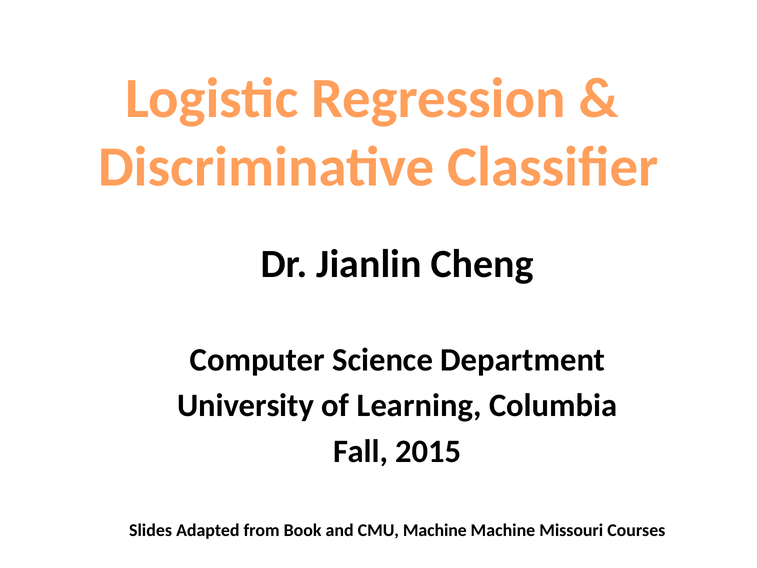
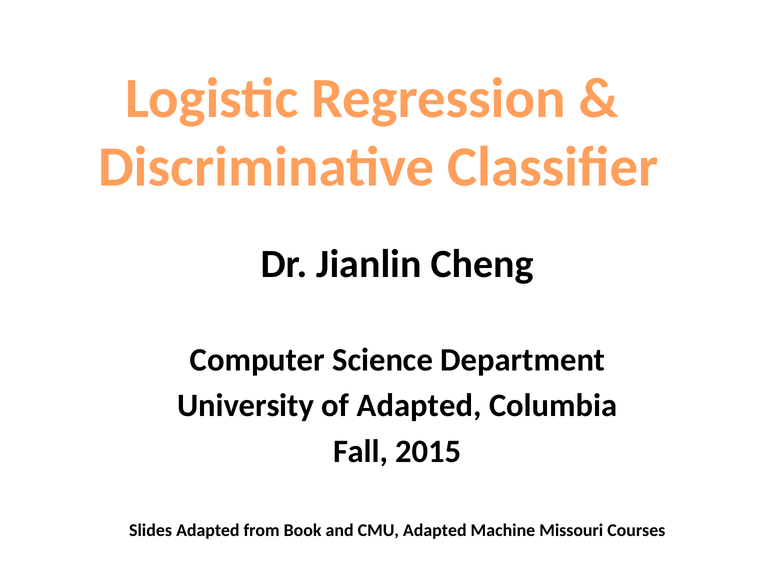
of Learning: Learning -> Adapted
CMU Machine: Machine -> Adapted
